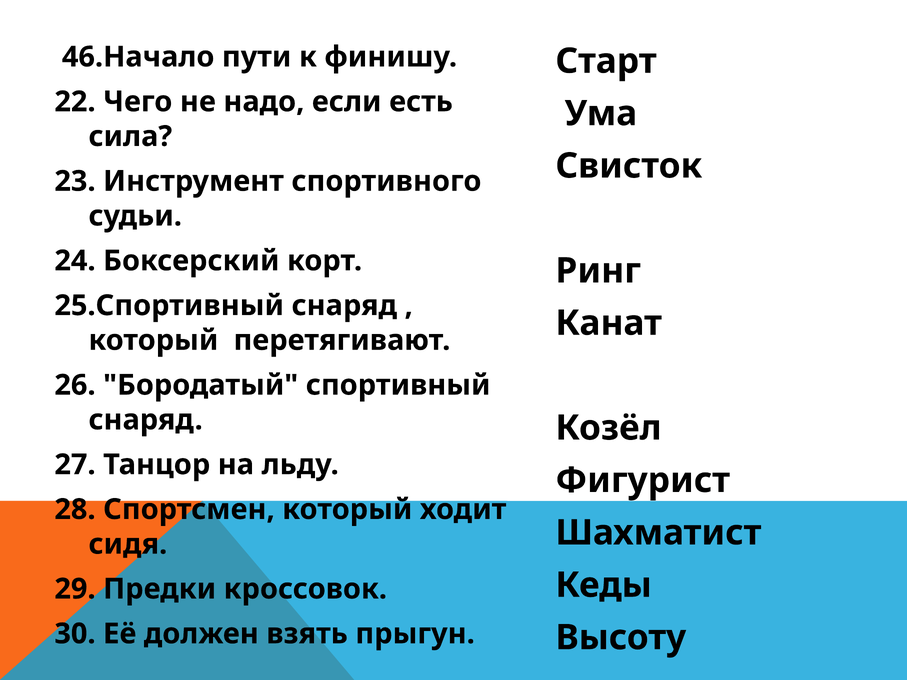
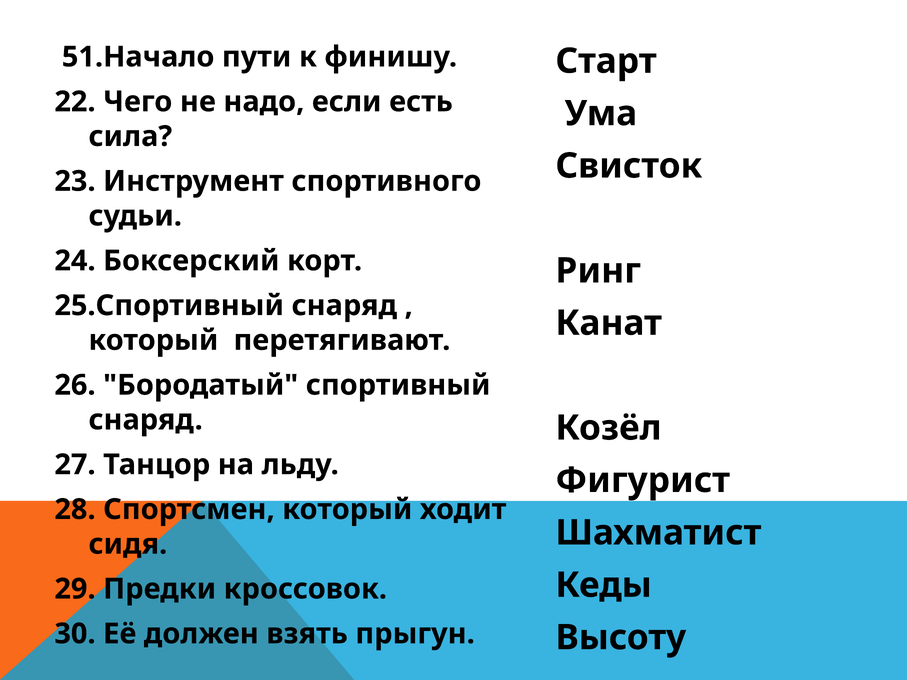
46.Начало: 46.Начало -> 51.Начало
